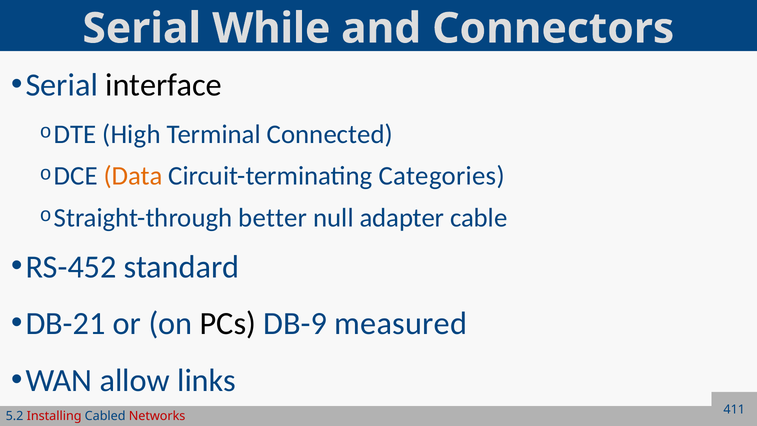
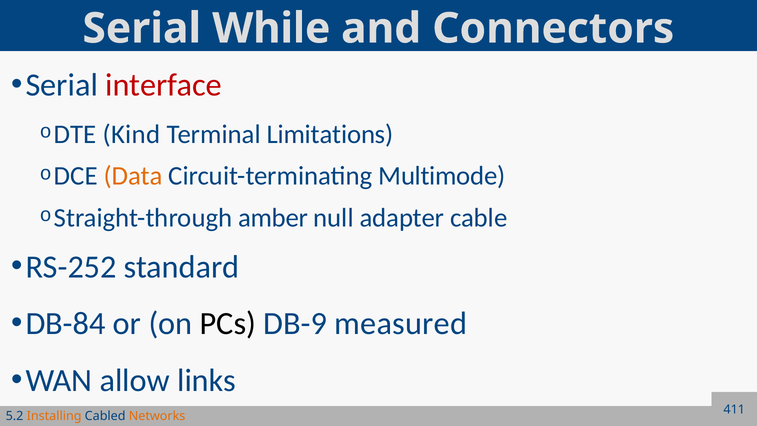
interface colour: black -> red
High: High -> Kind
Connected: Connected -> Limitations
Categories: Categories -> Multimode
better: better -> amber
RS-452: RS-452 -> RS-252
DB-21: DB-21 -> DB-84
Installing colour: red -> orange
Networks colour: red -> orange
